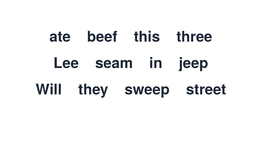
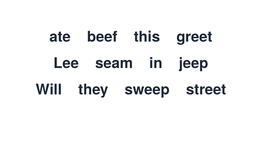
three: three -> greet
